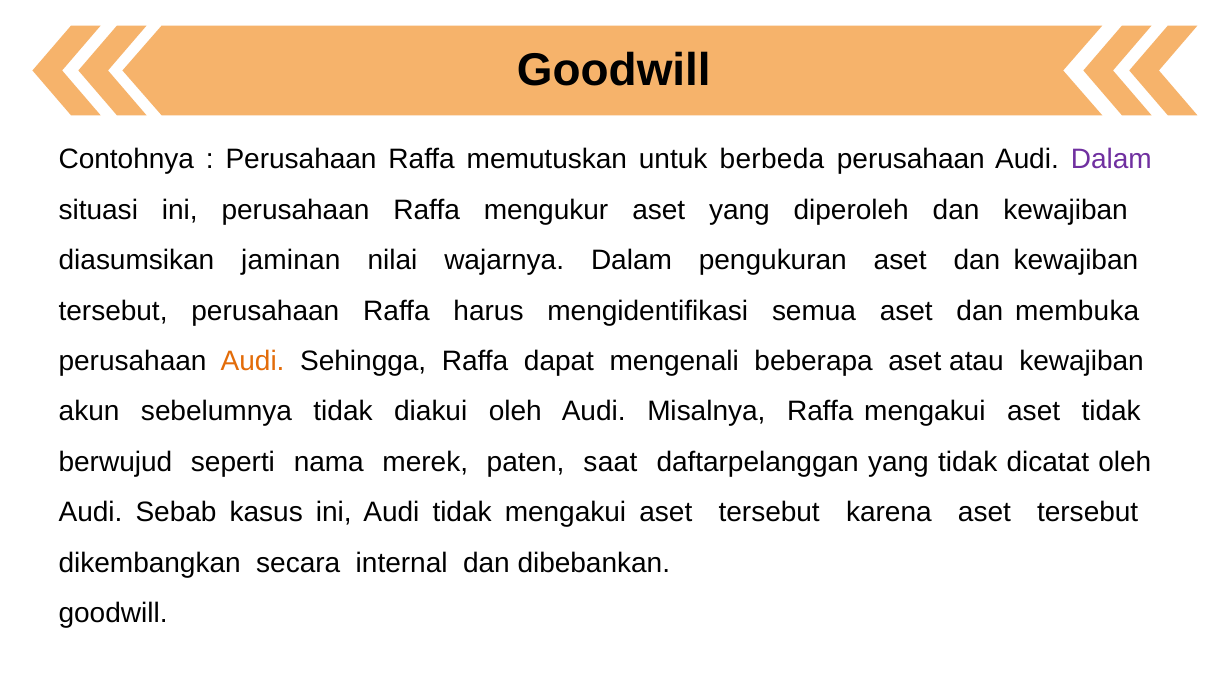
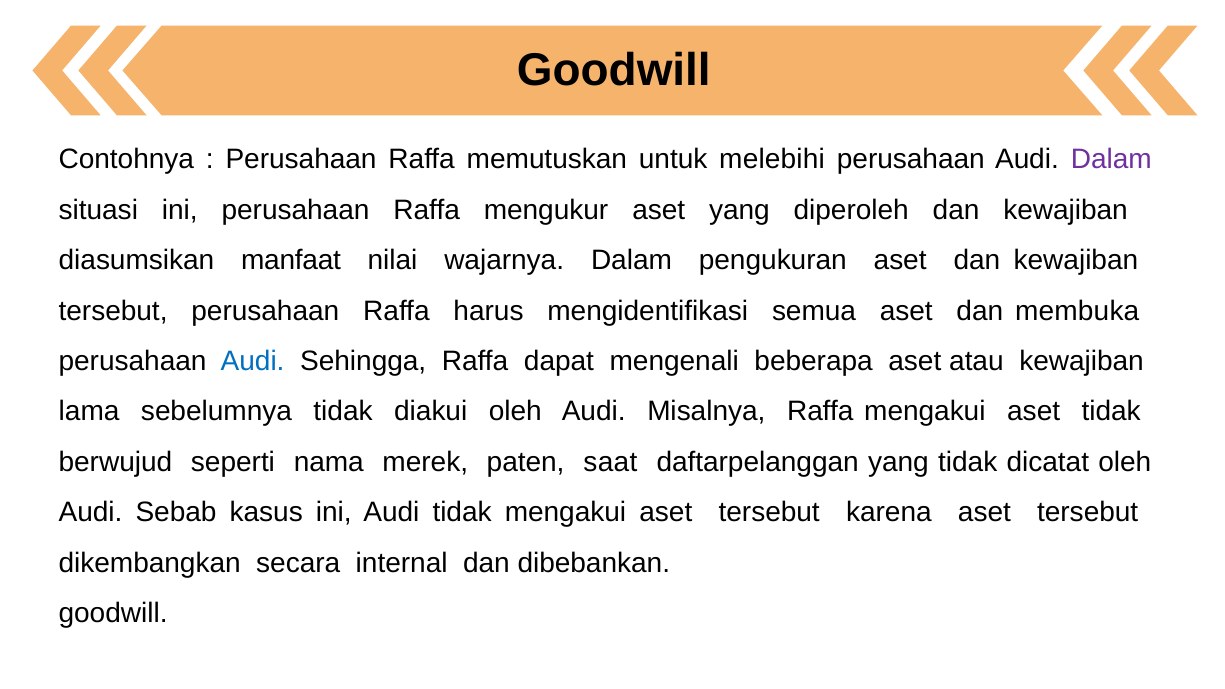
berbeda: berbeda -> melebihi
jaminan: jaminan -> manfaat
Audi at (253, 361) colour: orange -> blue
akun: akun -> lama
